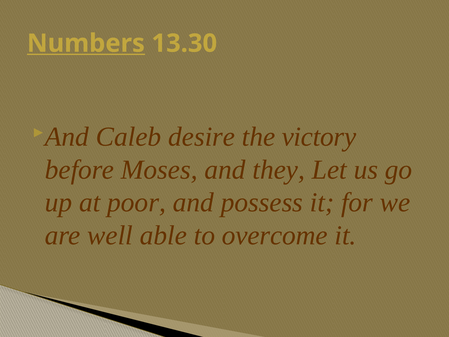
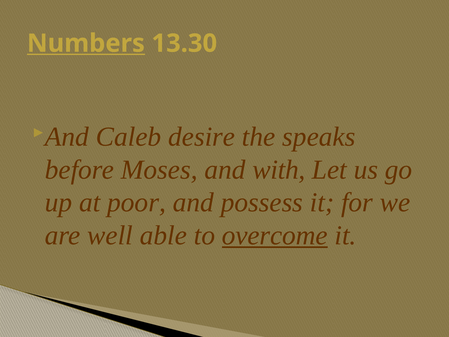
victory: victory -> speaks
they: they -> with
overcome underline: none -> present
